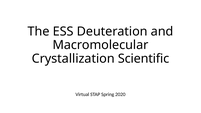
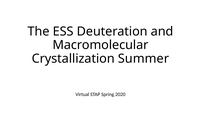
Scientific: Scientific -> Summer
